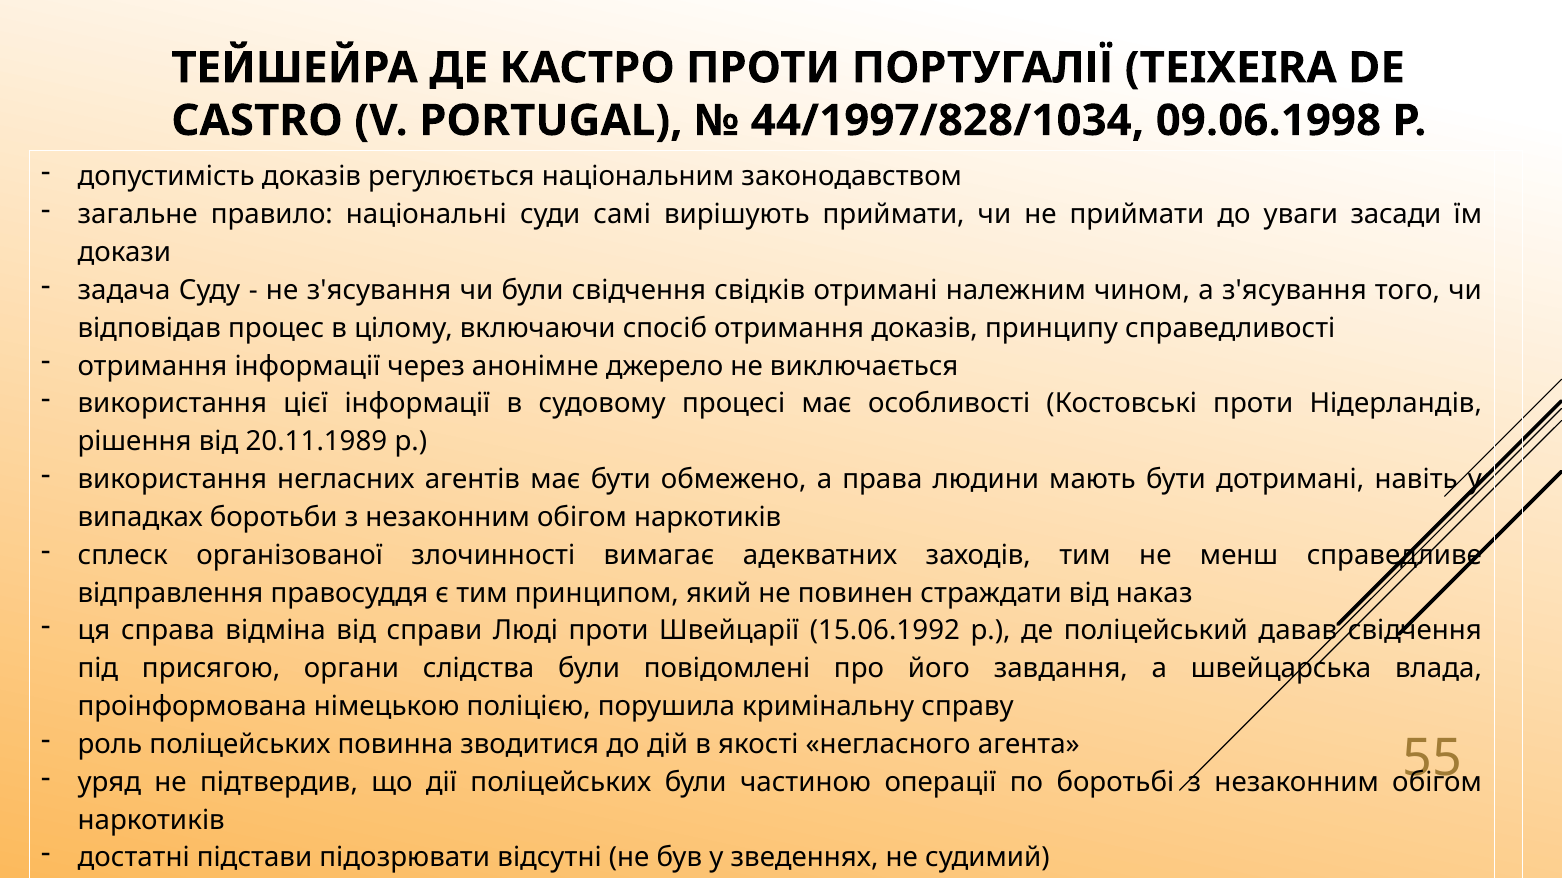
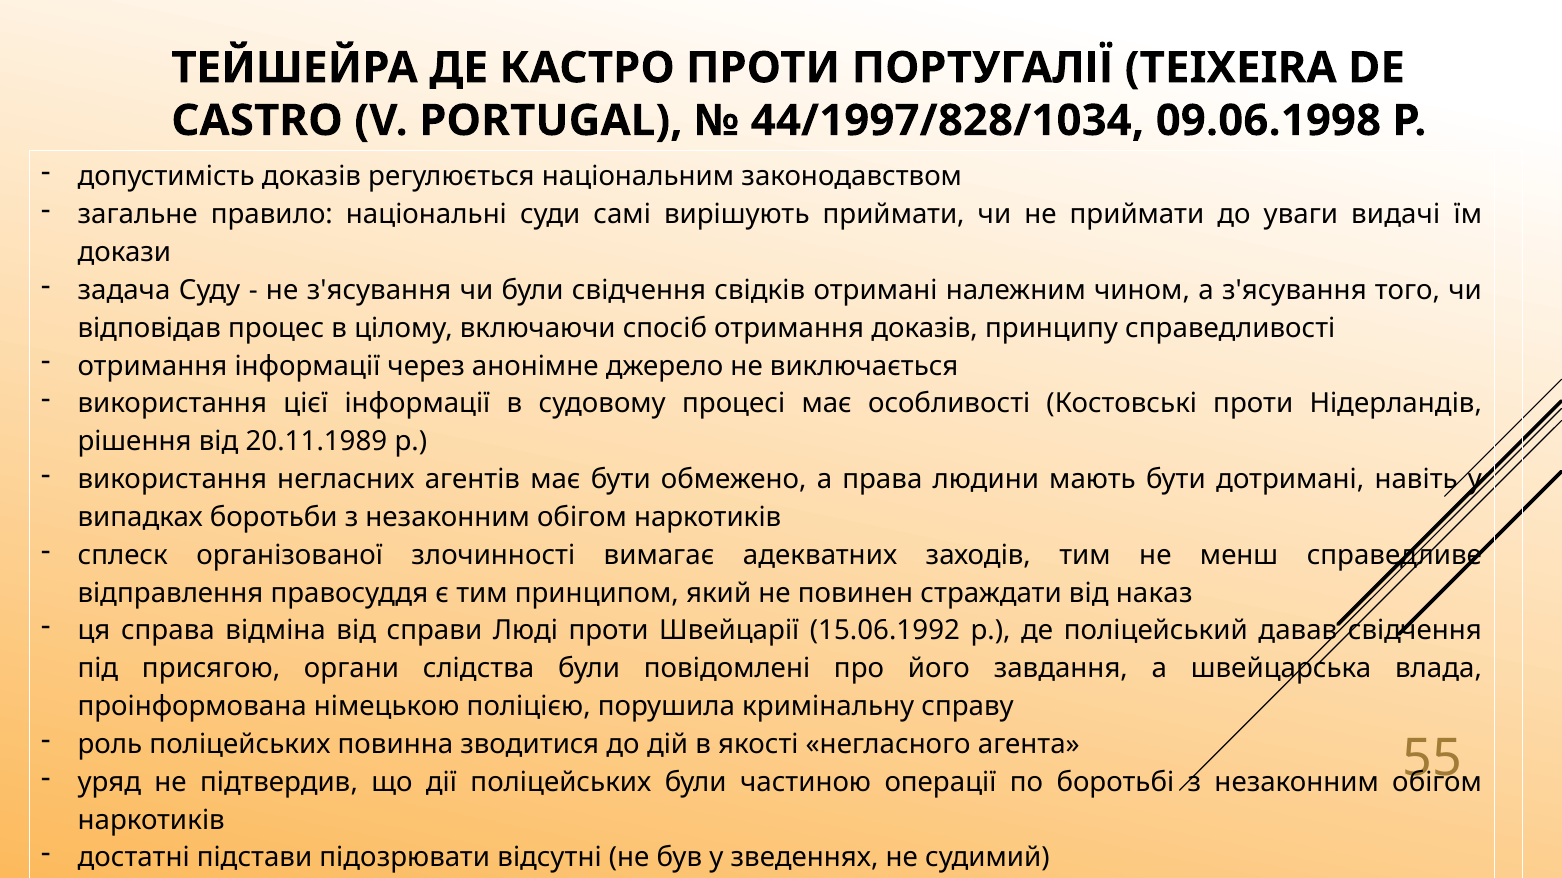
засади: засади -> видачі
